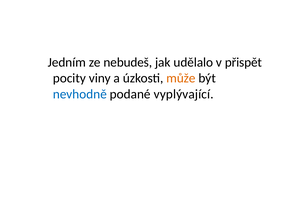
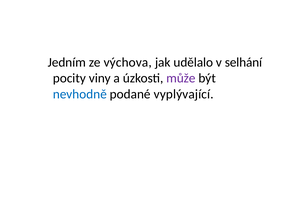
nebudeš: nebudeš -> výchova
přispět: přispět -> selhání
může colour: orange -> purple
